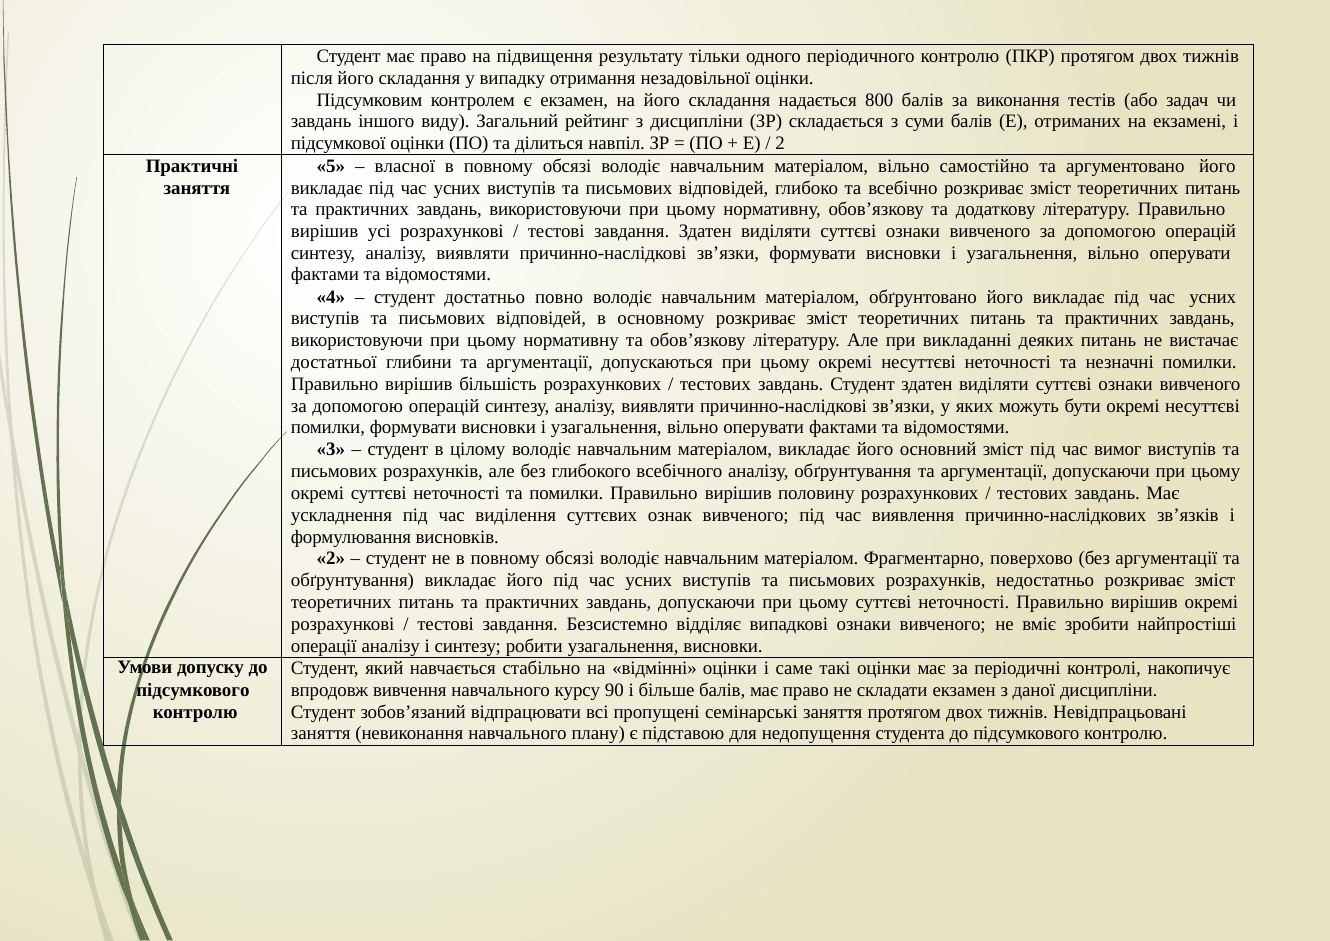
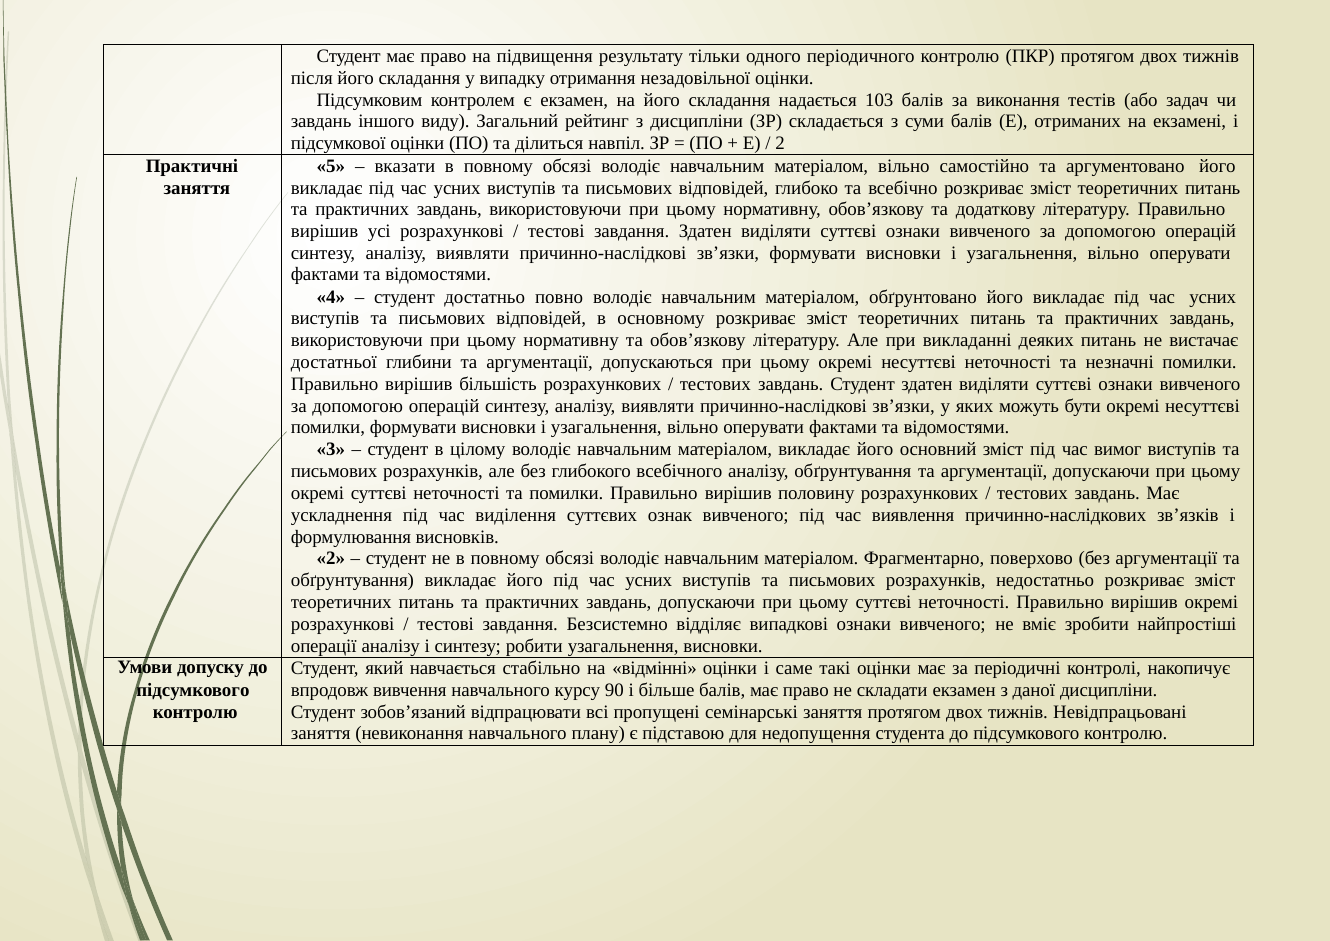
800: 800 -> 103
власної: власної -> вказати
